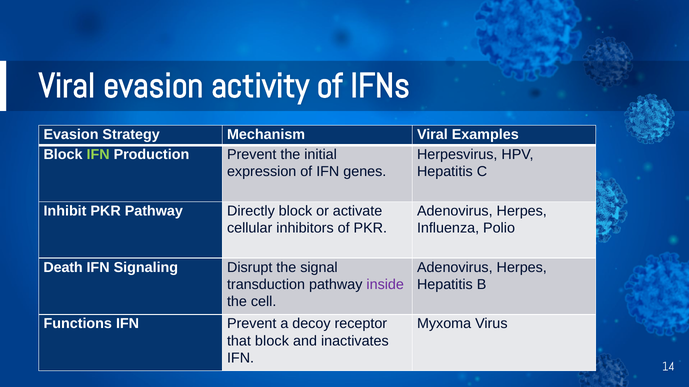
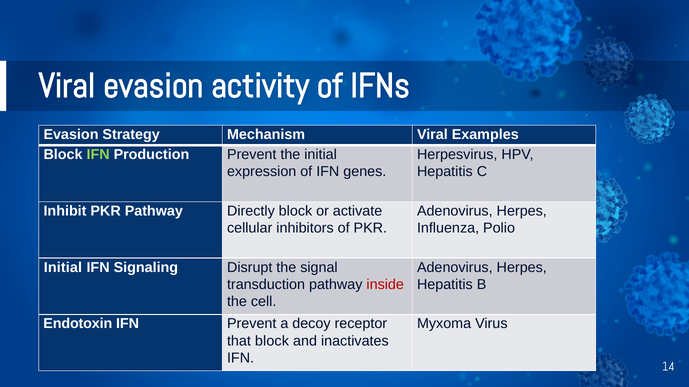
Death at (63, 268): Death -> Initial
inside colour: purple -> red
Functions: Functions -> Endotoxin
